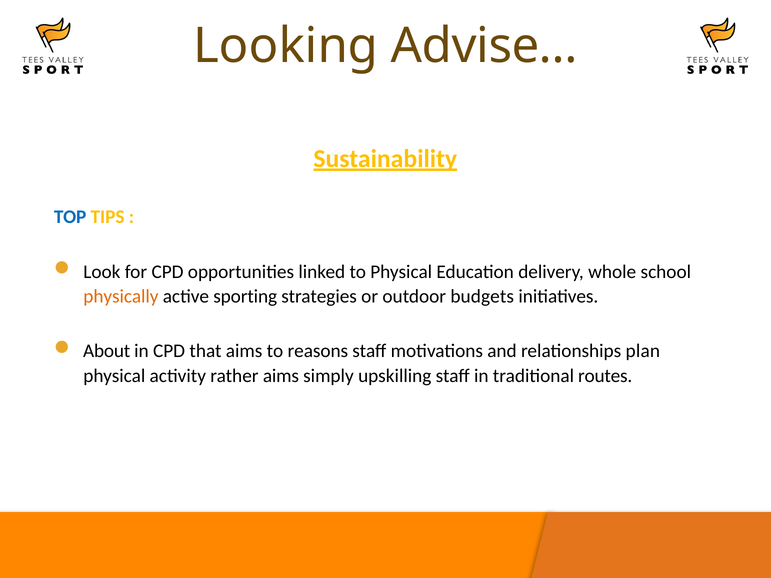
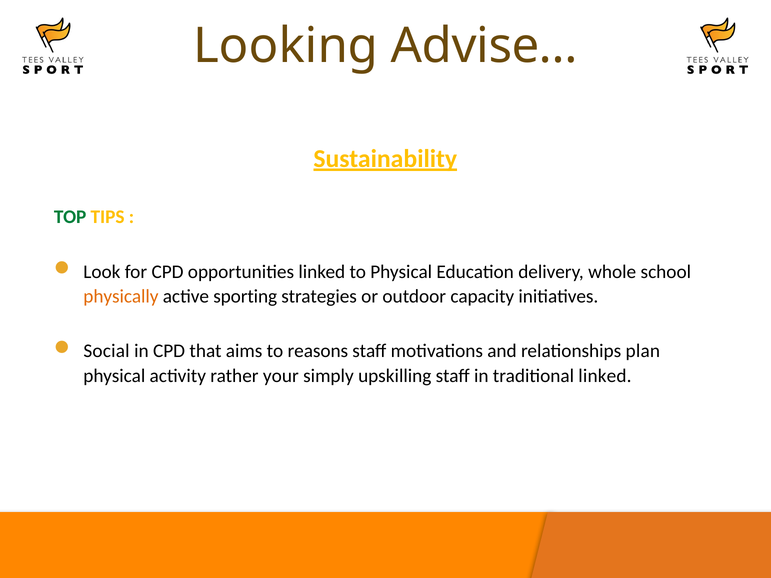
TOP colour: blue -> green
budgets: budgets -> capacity
About: About -> Social
rather aims: aims -> your
traditional routes: routes -> linked
